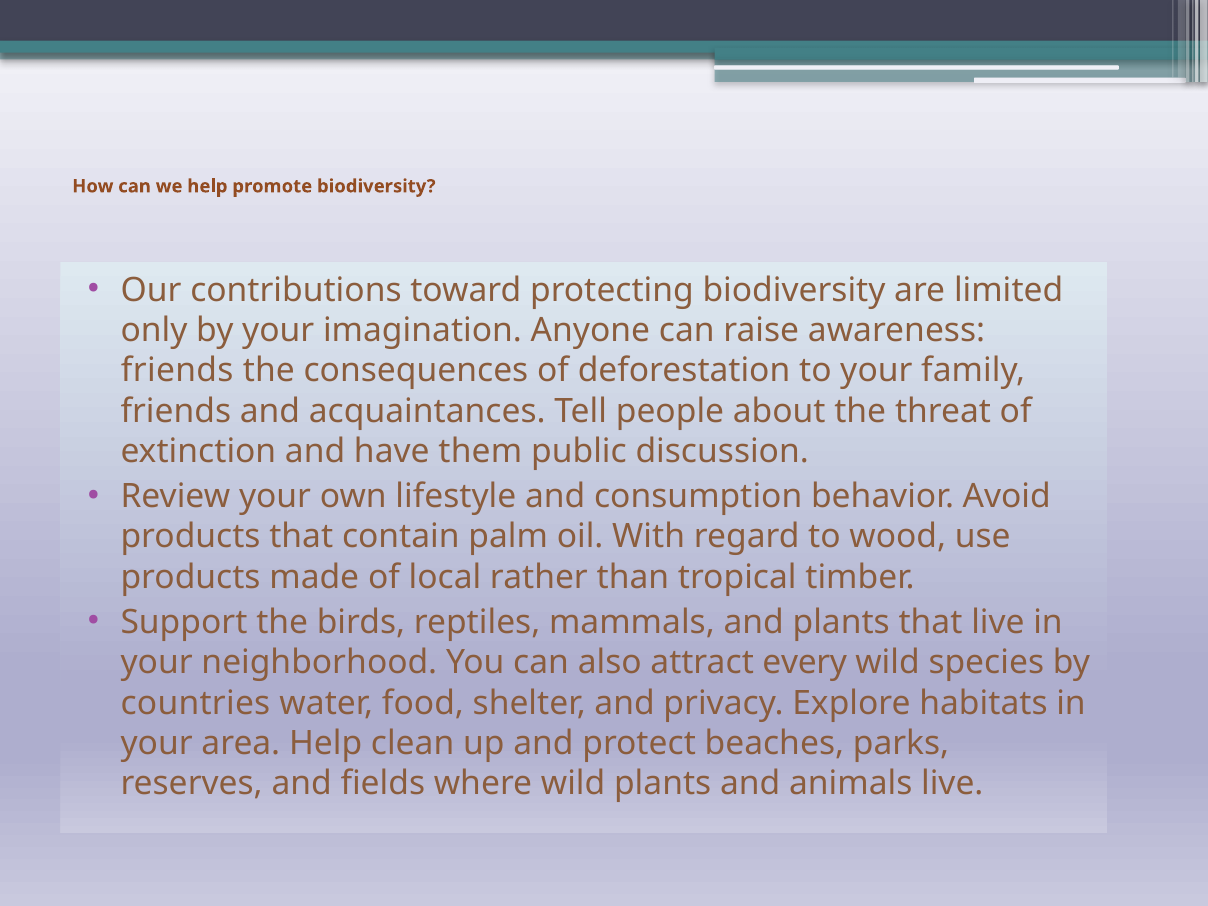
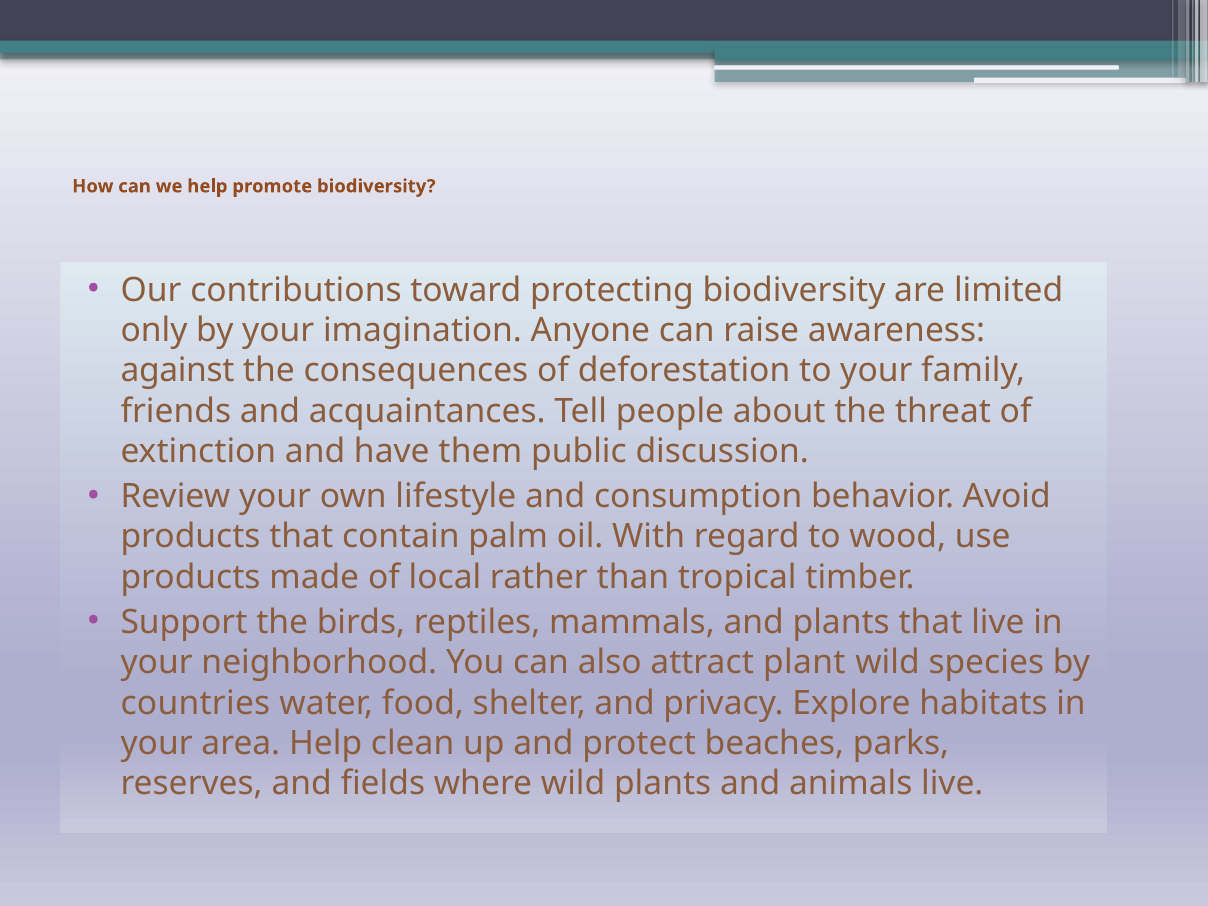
friends at (177, 371): friends -> against
every: every -> plant
